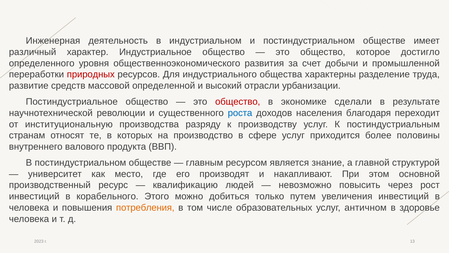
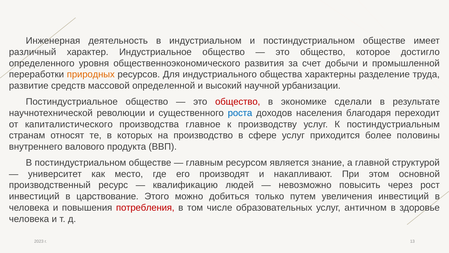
природных colour: red -> orange
отрасли: отрасли -> научной
институциональную: институциональную -> капиталистического
разряду: разряду -> главное
корабельного: корабельного -> царствование
потребления colour: orange -> red
